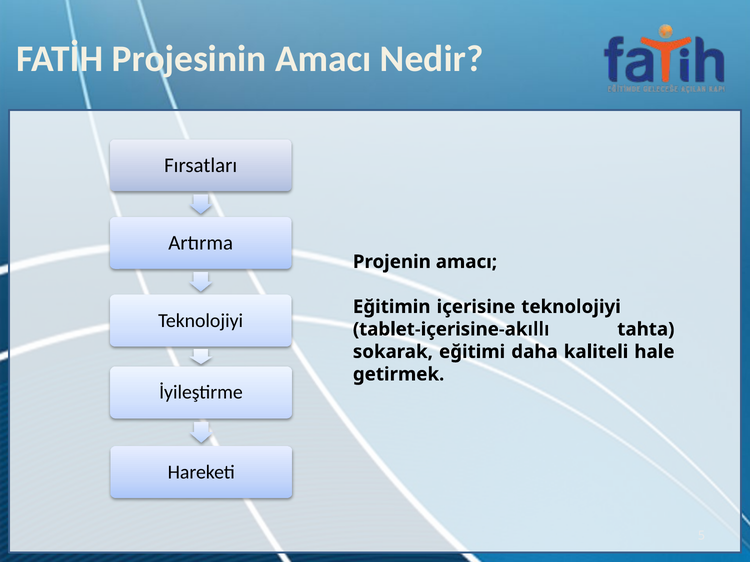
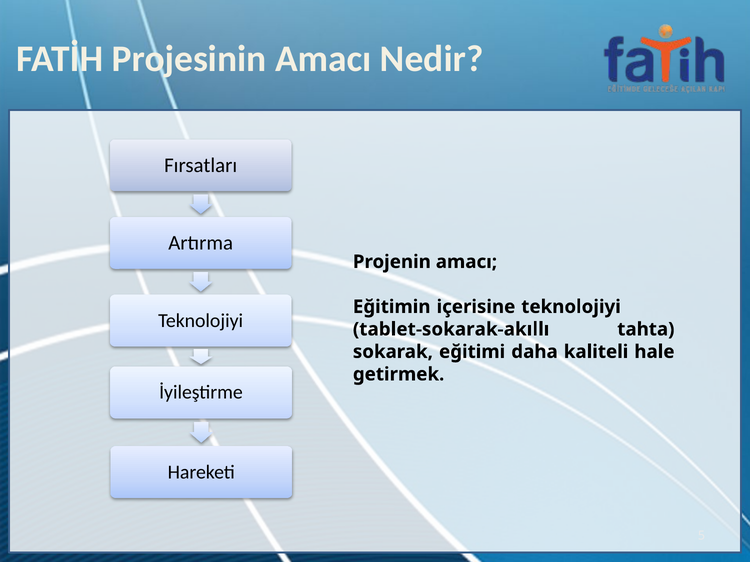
tablet-içerisine-akıllı: tablet-içerisine-akıllı -> tablet-sokarak-akıllı
